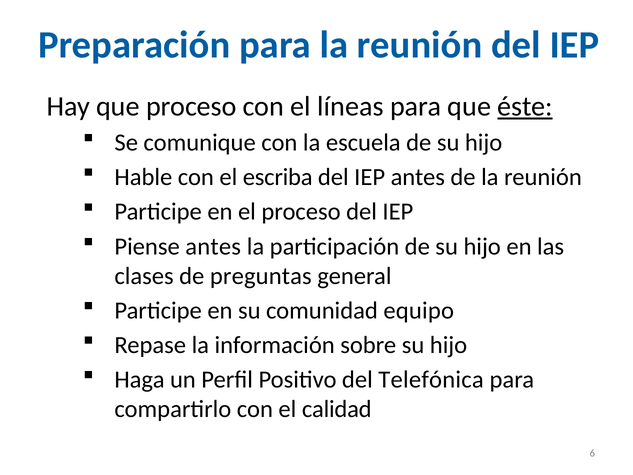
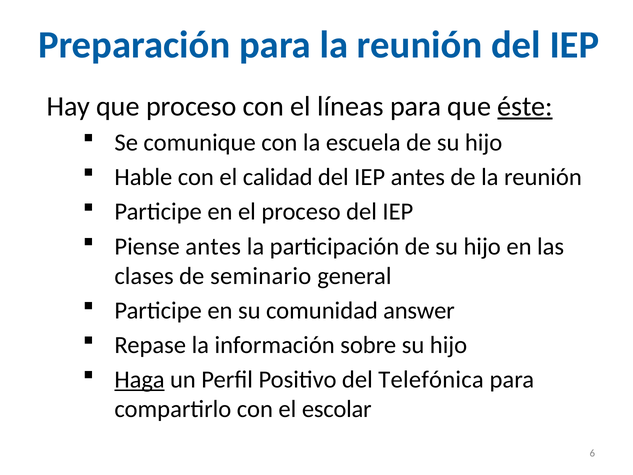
escriba: escriba -> calidad
preguntas: preguntas -> seminario
equipo: equipo -> answer
Haga underline: none -> present
calidad: calidad -> escolar
